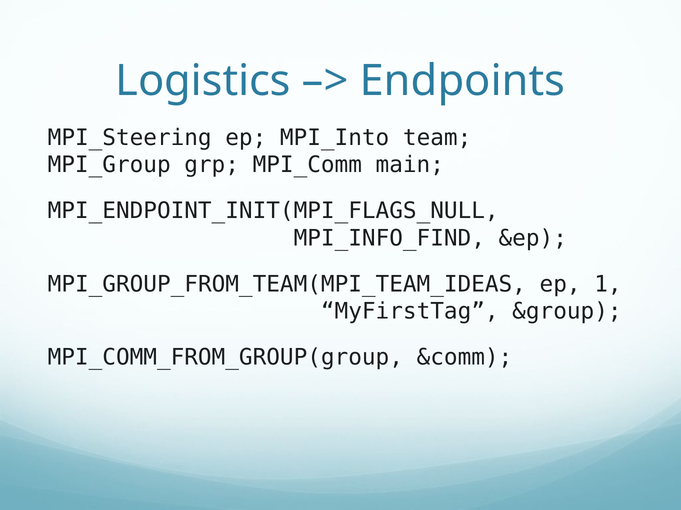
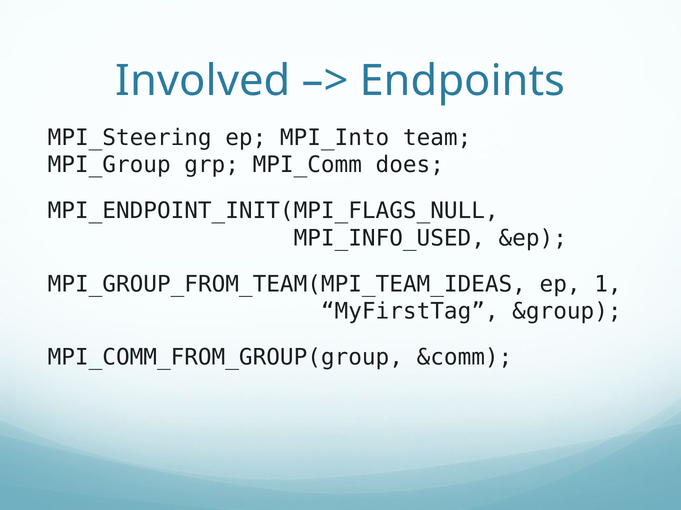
Logistics: Logistics -> Involved
main: main -> does
MPI_INFO_FIND: MPI_INFO_FIND -> MPI_INFO_USED
